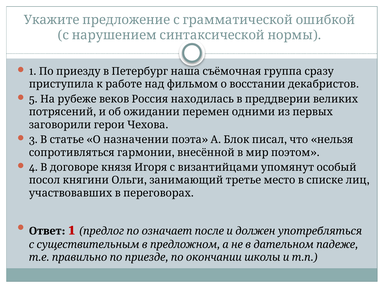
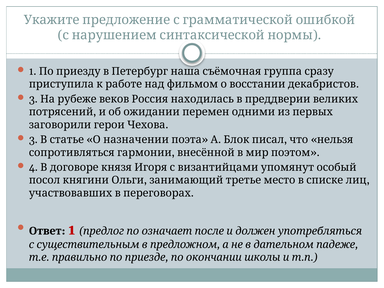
5 at (33, 99): 5 -> 3
